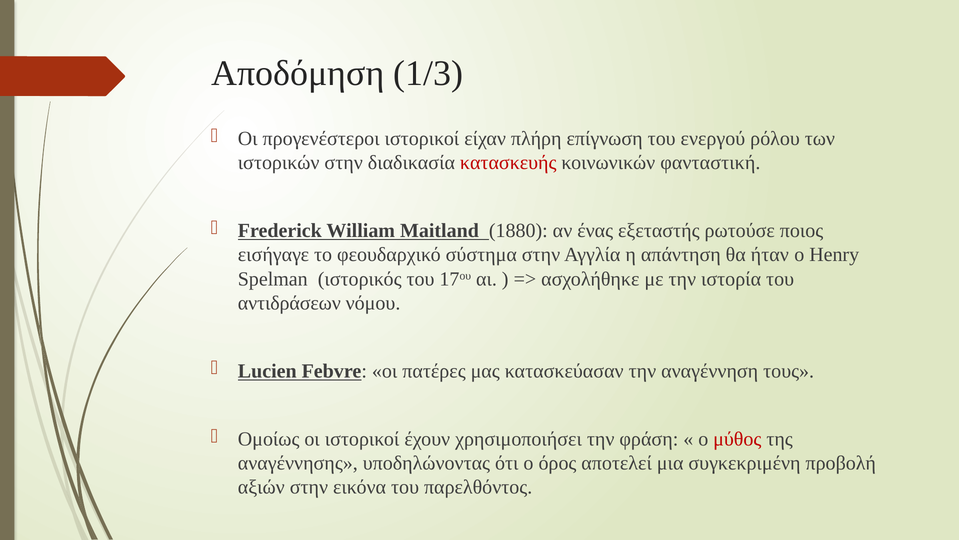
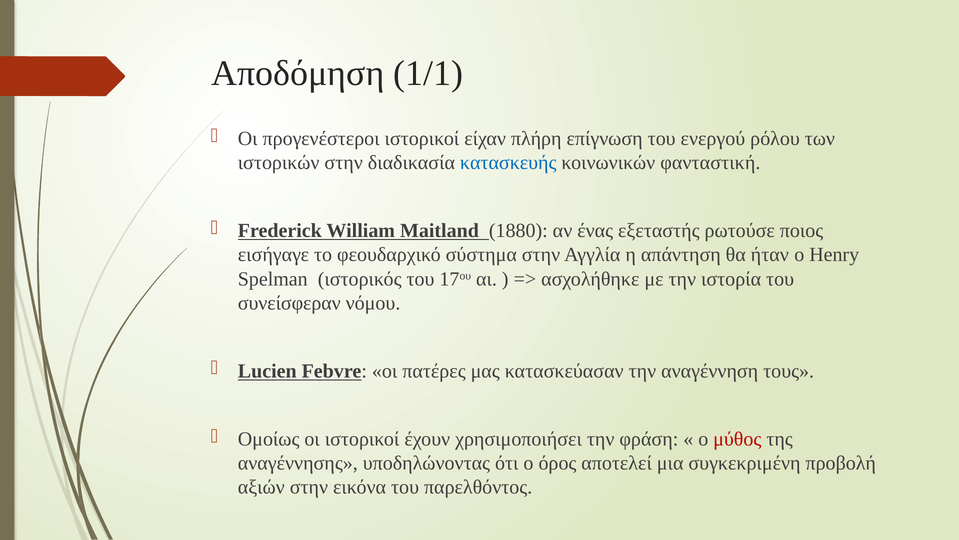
1/3: 1/3 -> 1/1
κατασκευής colour: red -> blue
αντιδράσεων: αντιδράσεων -> συνείσφεραν
